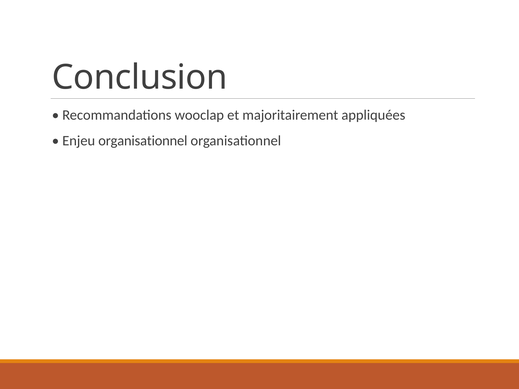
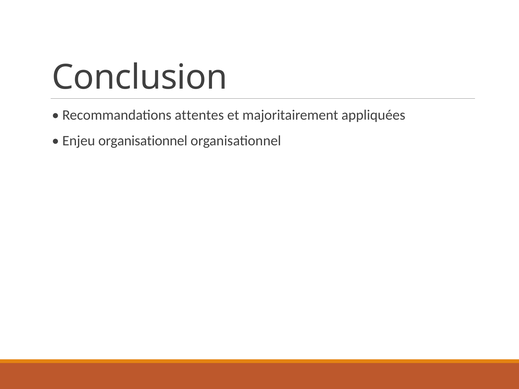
wooclap: wooclap -> attentes
